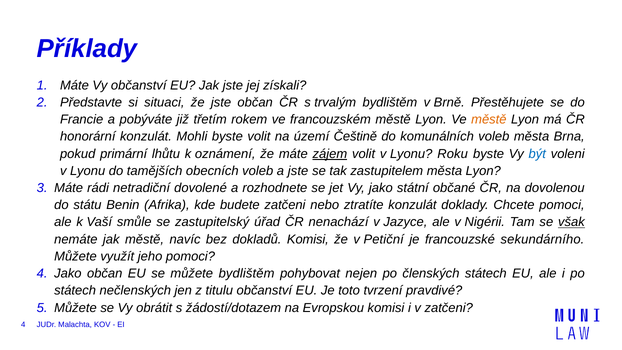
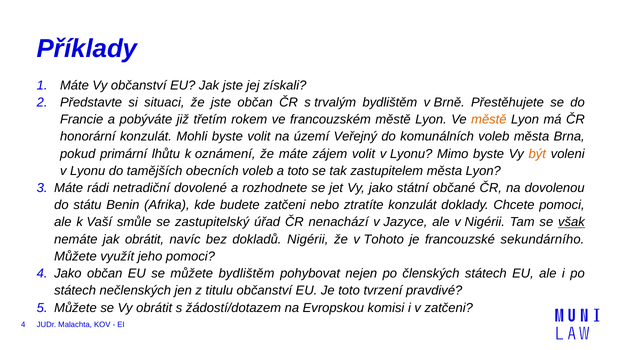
Češtině: Češtině -> Veřejný
zájem underline: present -> none
Roku: Roku -> Mimo
být colour: blue -> orange
a jste: jste -> toto
jak městě: městě -> obrátit
dokladů Komisi: Komisi -> Nigérii
Petiční: Petiční -> Tohoto
